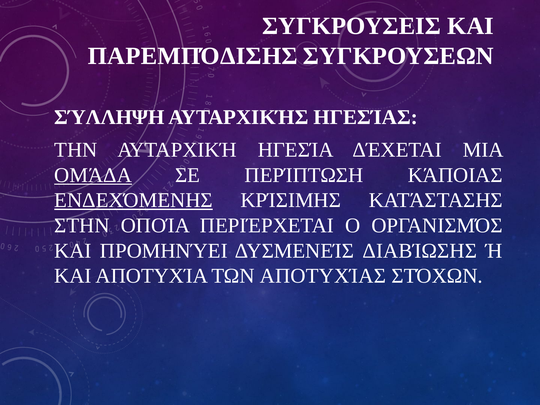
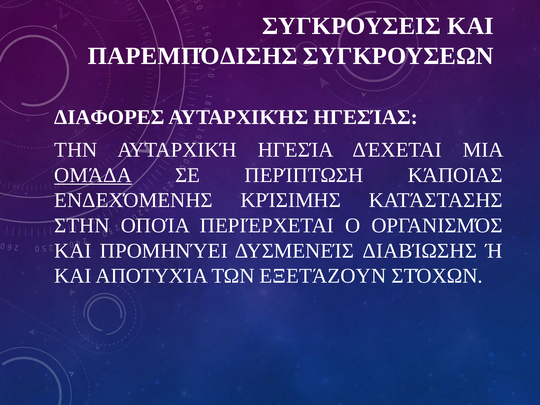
ΣΎΛΛΗΨΗ: ΣΎΛΛΗΨΗ -> ΔΙΑΦΟΡΕΣ
ΕΝΔΕΧΌΜΕΝΗΣ underline: present -> none
ΑΠΟΤΥΧΊΑΣ: ΑΠΟΤΥΧΊΑΣ -> ΕΞΕΤΆΖΟΥΝ
